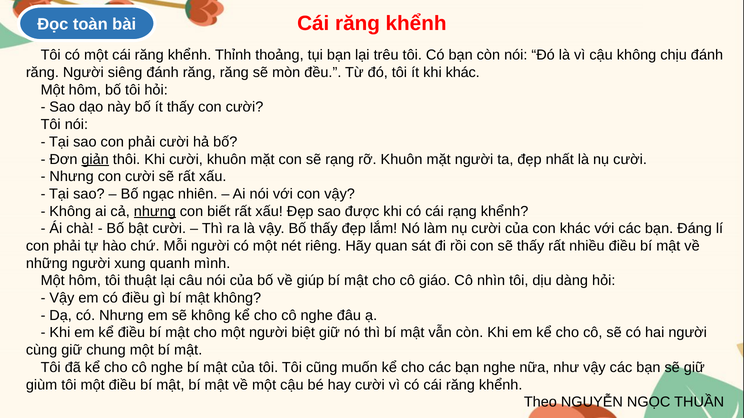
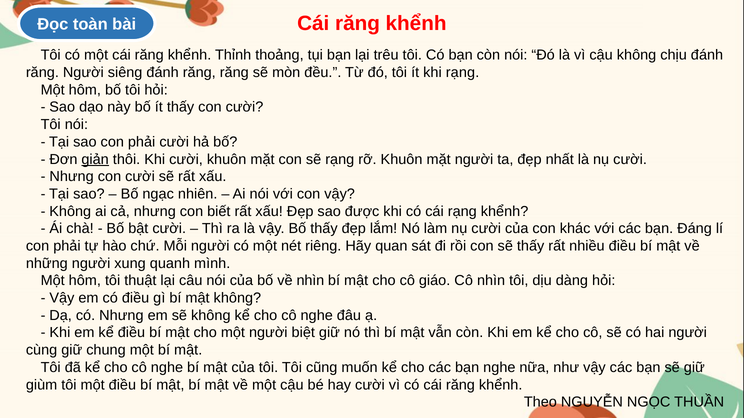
khi khác: khác -> rạng
nhưng at (155, 212) underline: present -> none
về giúp: giúp -> nhìn
